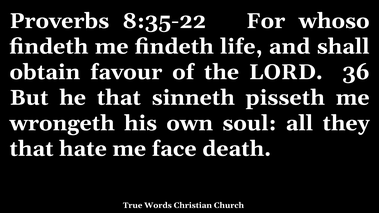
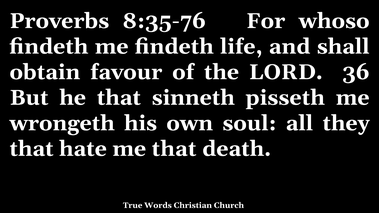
8:35-22: 8:35-22 -> 8:35-76
me face: face -> that
